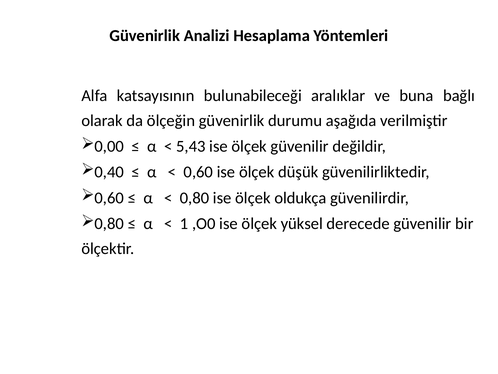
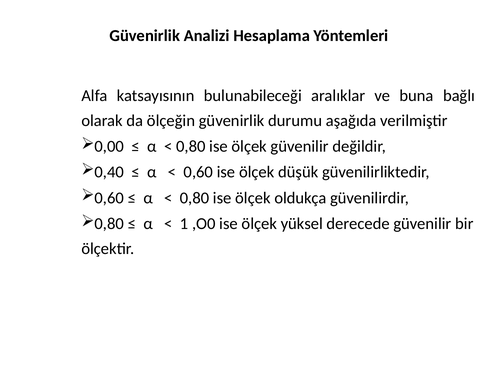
5,43 at (191, 146): 5,43 -> 0,80
